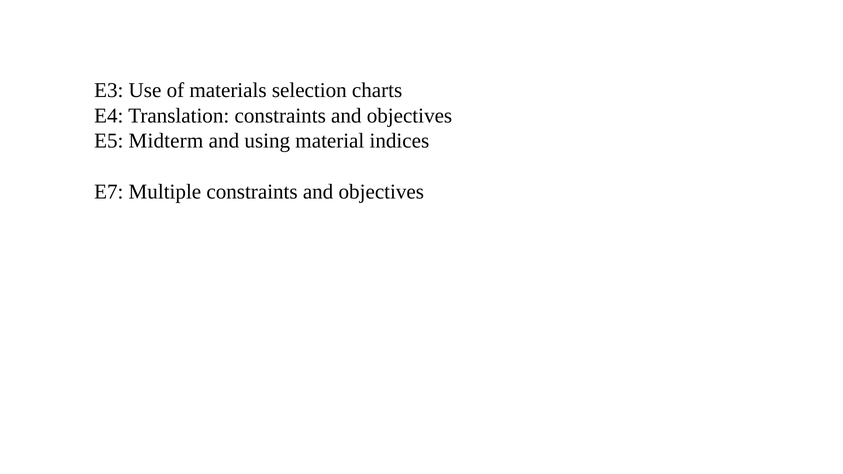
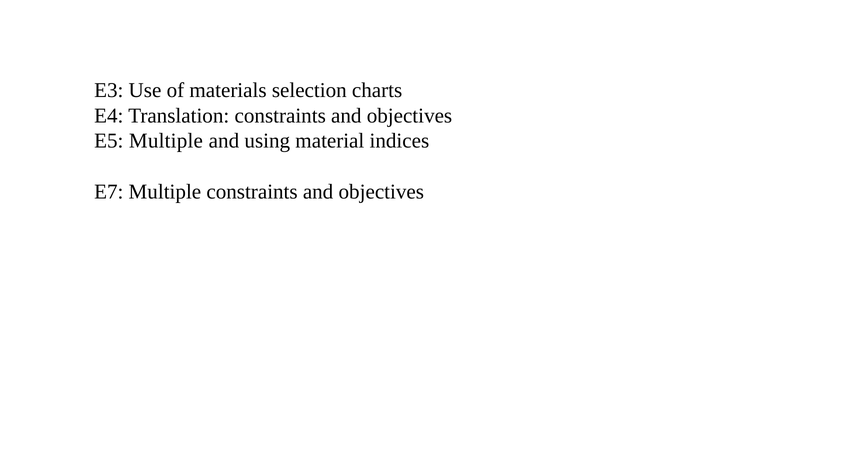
E5 Midterm: Midterm -> Multiple
